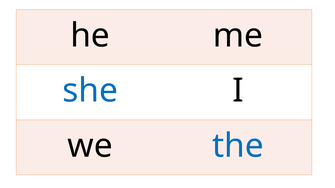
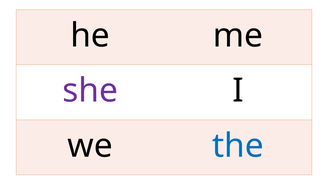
she colour: blue -> purple
